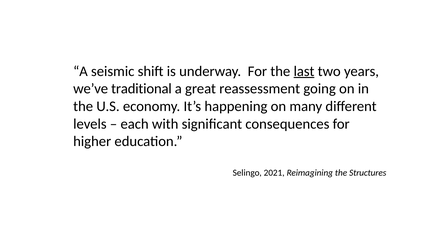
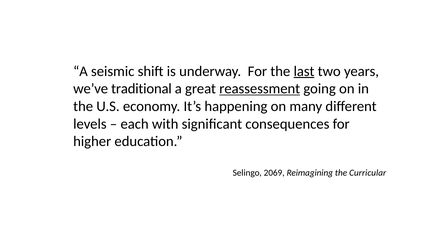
reassessment underline: none -> present
2021: 2021 -> 2069
Structures: Structures -> Curricular
